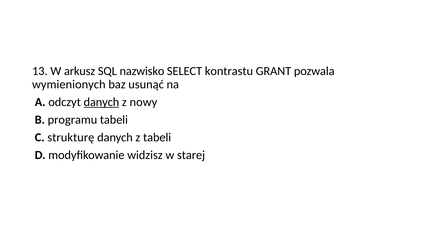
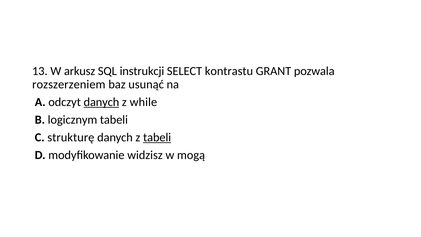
nazwisko: nazwisko -> instrukcji
wymienionych: wymienionych -> rozszerzeniem
nowy: nowy -> while
programu: programu -> logicznym
tabeli at (157, 137) underline: none -> present
starej: starej -> mogą
